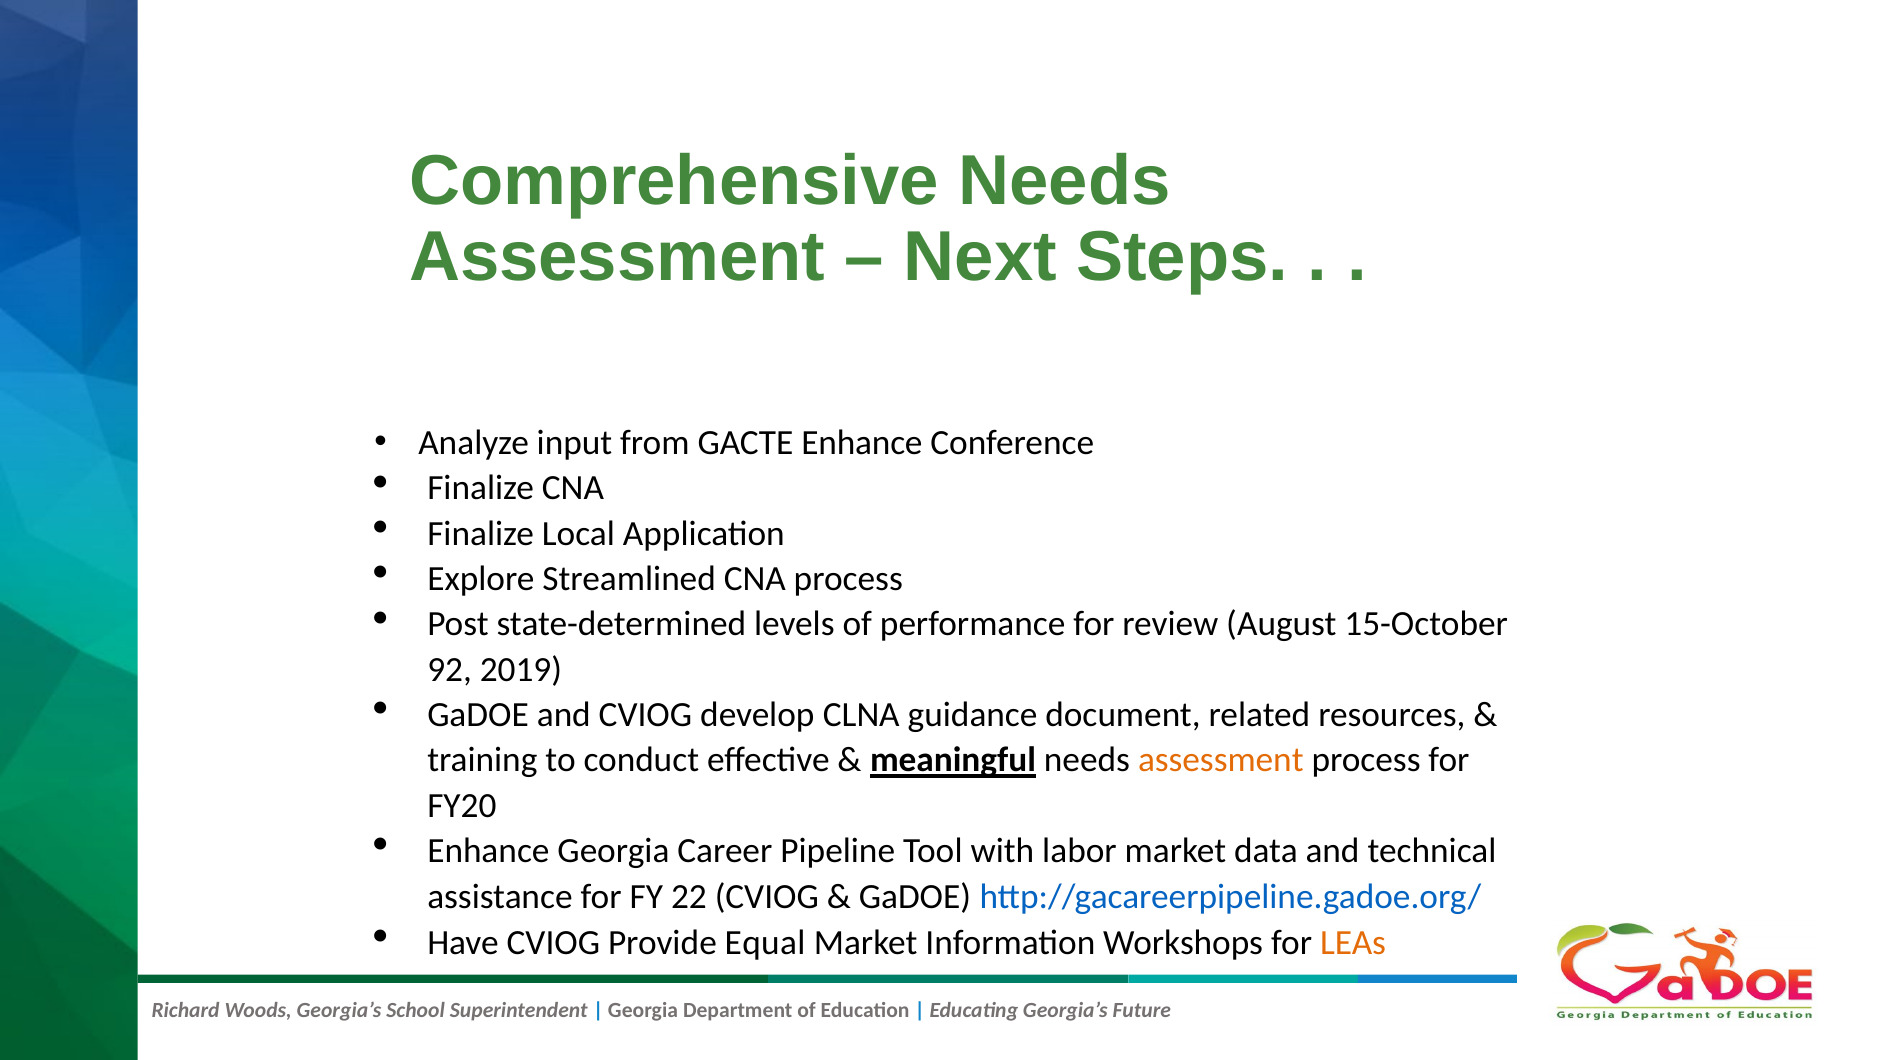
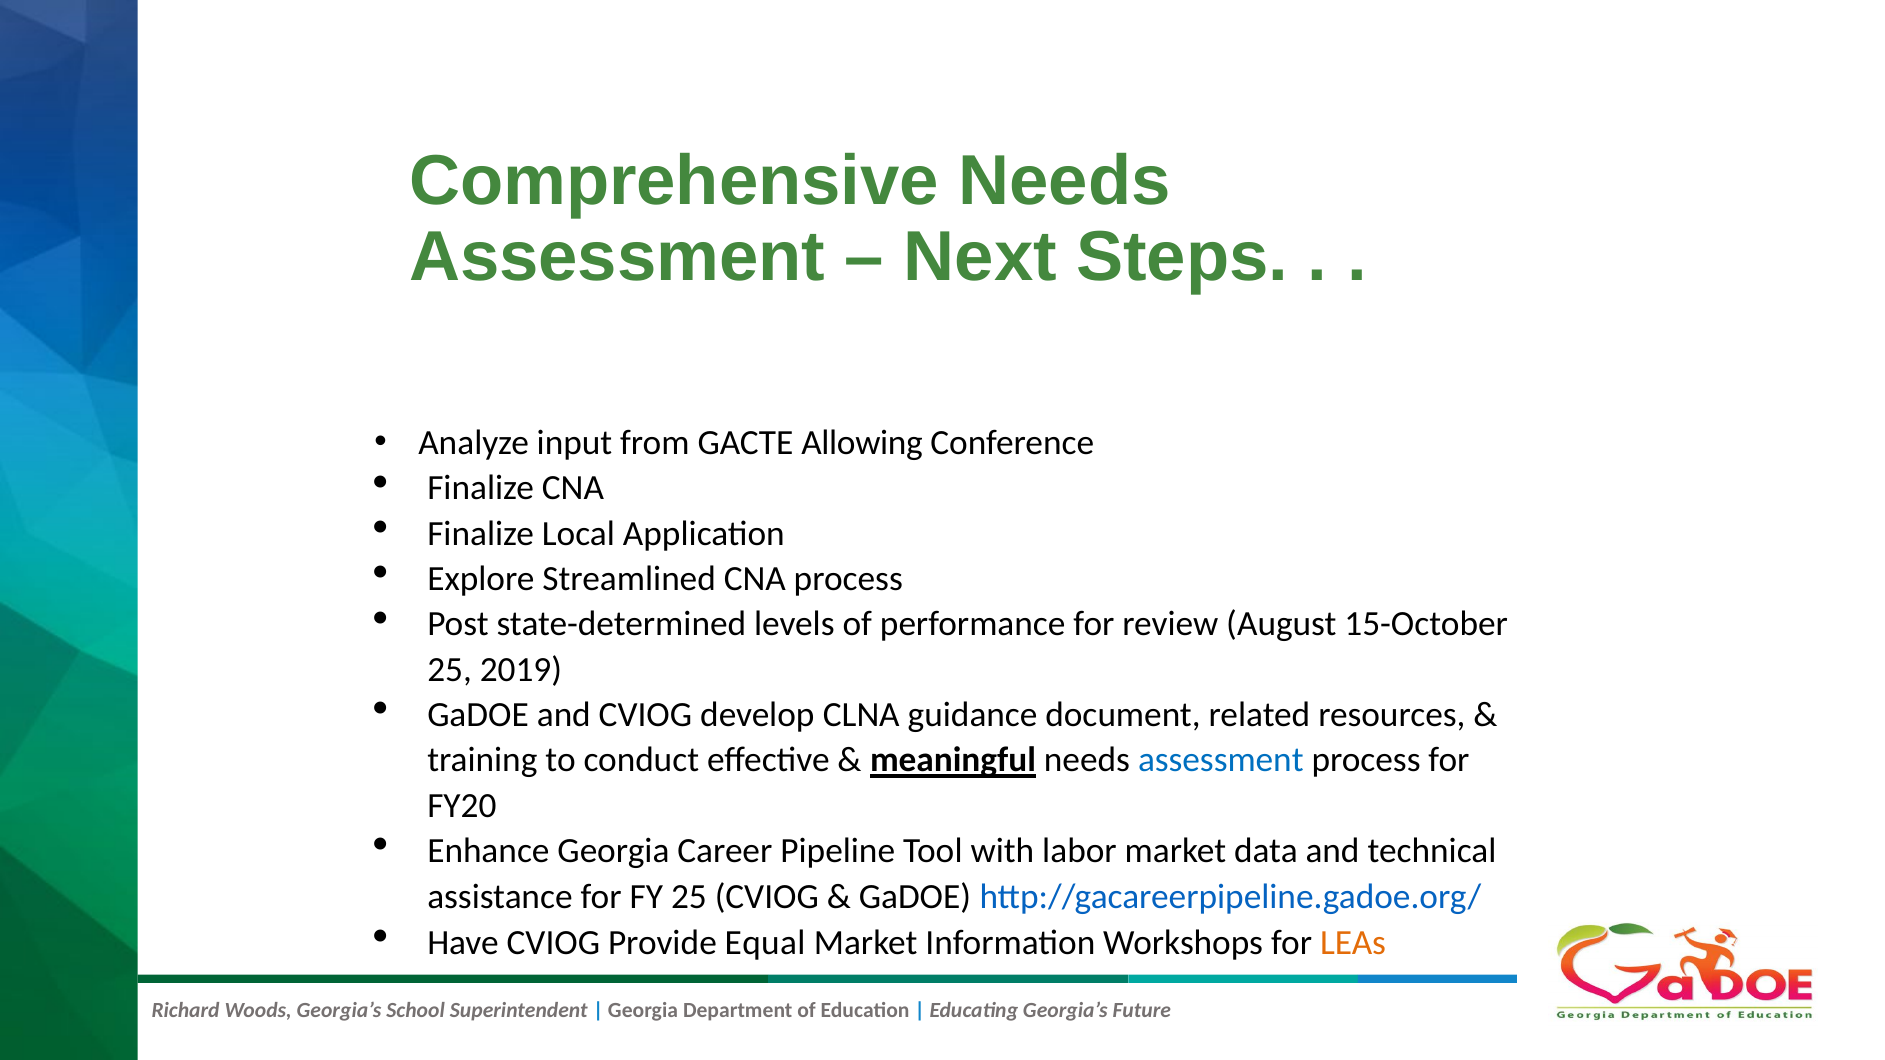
GACTE Enhance: Enhance -> Allowing
92 at (450, 670): 92 -> 25
assessment at (1221, 761) colour: orange -> blue
FY 22: 22 -> 25
